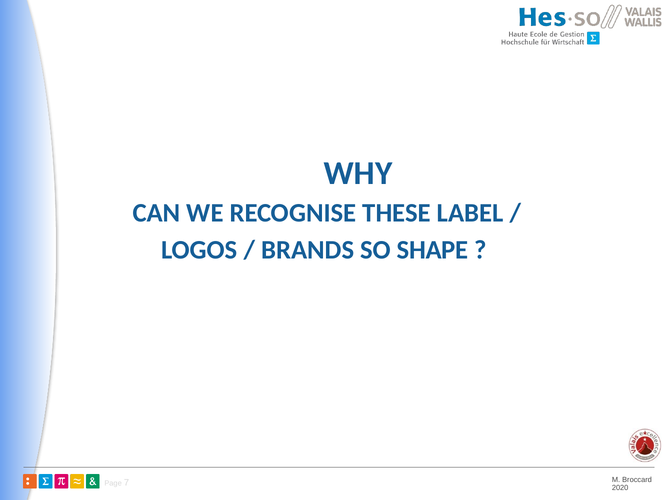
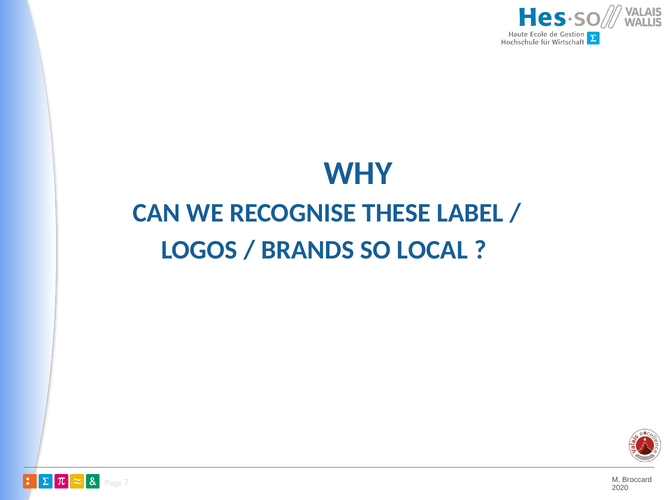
SHAPE: SHAPE -> LOCAL
